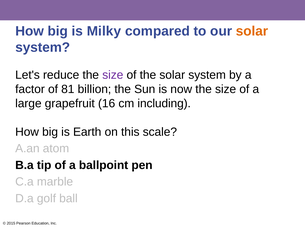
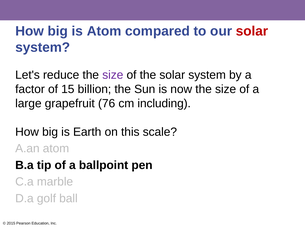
is Milky: Milky -> Atom
solar at (252, 31) colour: orange -> red
81: 81 -> 15
16: 16 -> 76
